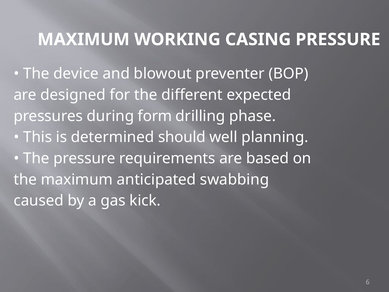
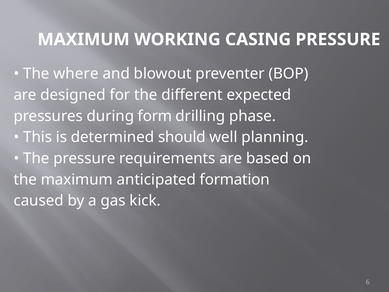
device: device -> where
swabbing: swabbing -> formation
